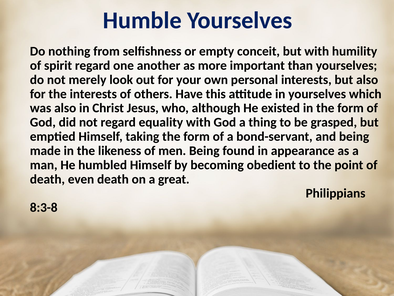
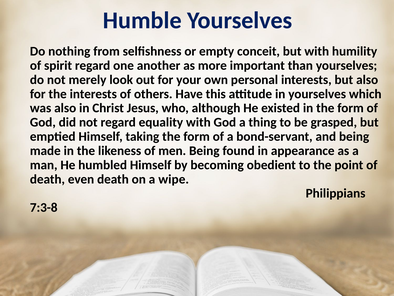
great: great -> wipe
8:3-8: 8:3-8 -> 7:3-8
